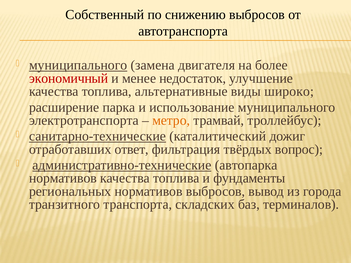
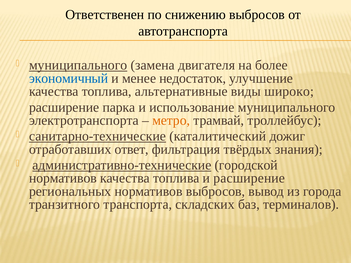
Собственный: Собственный -> Ответственен
экономичный colour: red -> blue
вопрос: вопрос -> знания
автопарка: автопарка -> городской
и фундаменты: фундаменты -> расширение
